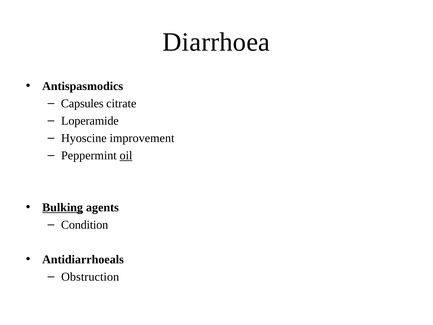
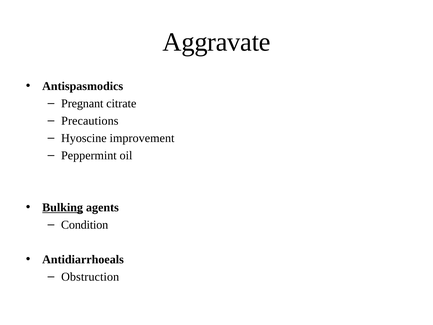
Diarrhoea: Diarrhoea -> Aggravate
Capsules: Capsules -> Pregnant
Loperamide: Loperamide -> Precautions
oil underline: present -> none
